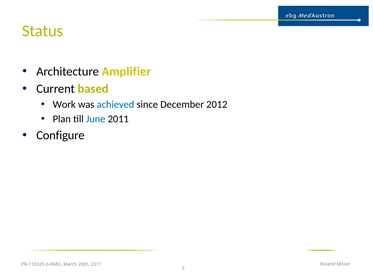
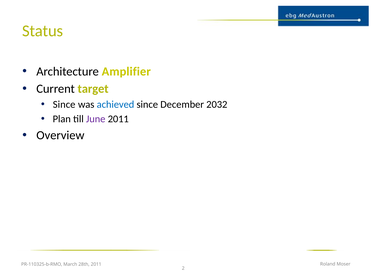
based: based -> target
Work at (64, 104): Work -> Since
2012: 2012 -> 2032
June colour: blue -> purple
Configure: Configure -> Overview
